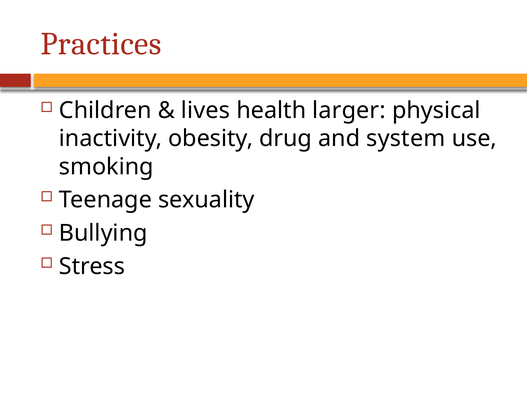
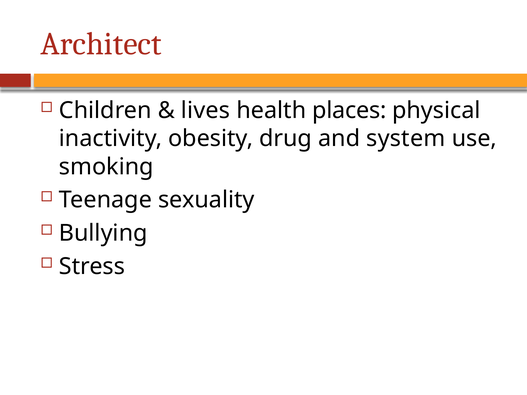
Practices: Practices -> Architect
larger: larger -> places
